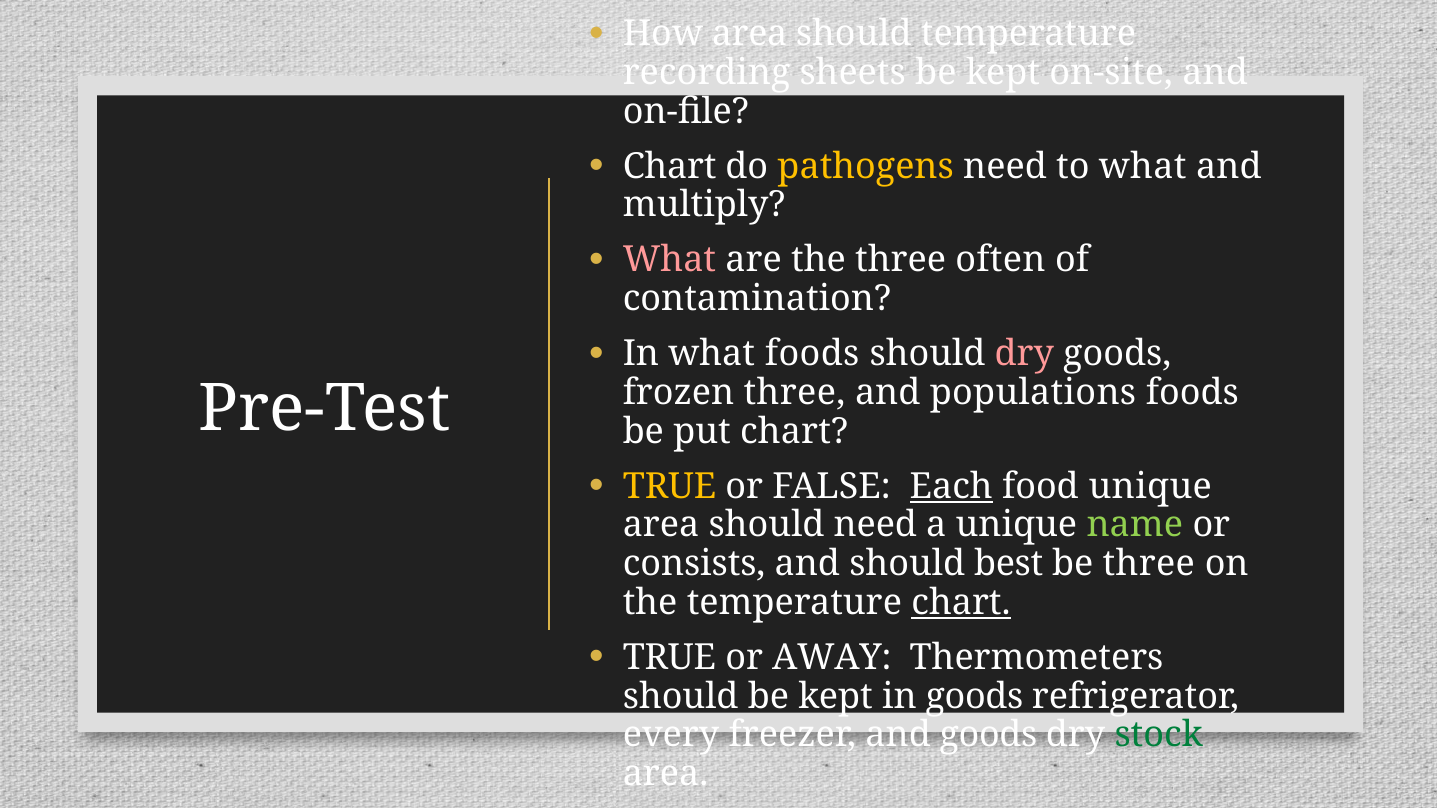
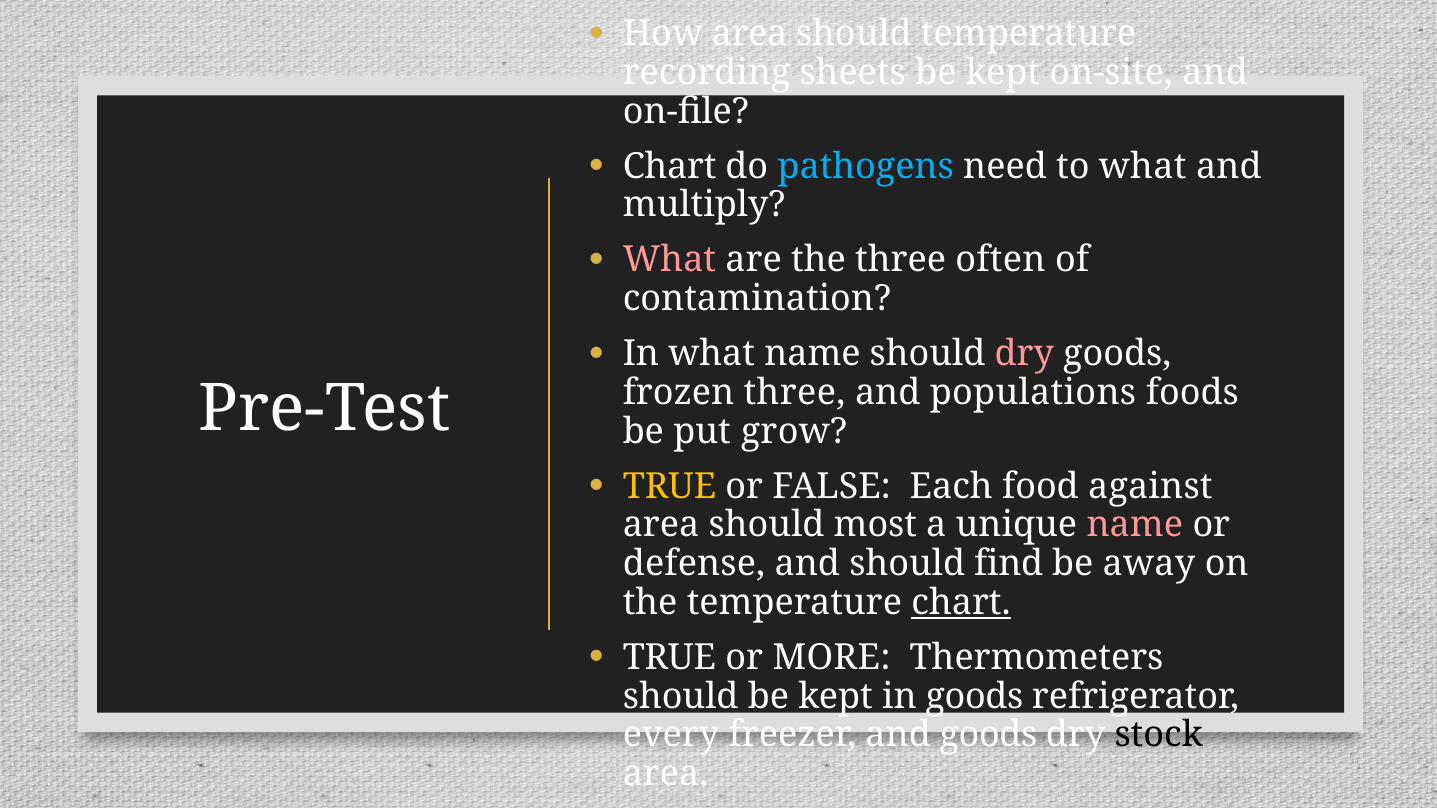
pathogens colour: yellow -> light blue
what foods: foods -> name
put chart: chart -> grow
Each underline: present -> none
food unique: unique -> against
should need: need -> most
name at (1135, 525) colour: light green -> pink
consists: consists -> defense
best: best -> find
be three: three -> away
AWAY: AWAY -> MORE
stock colour: green -> black
